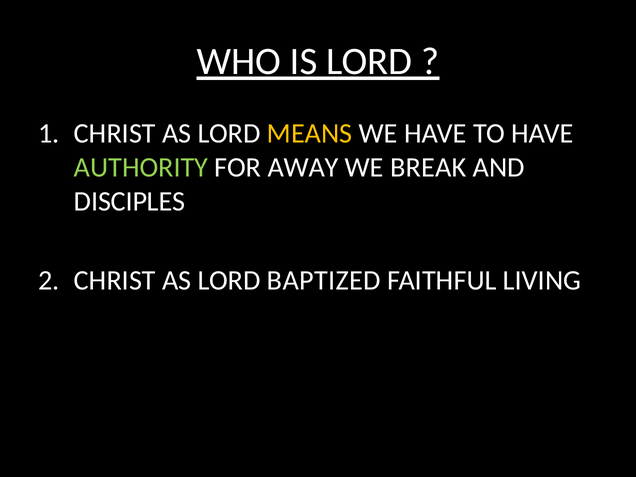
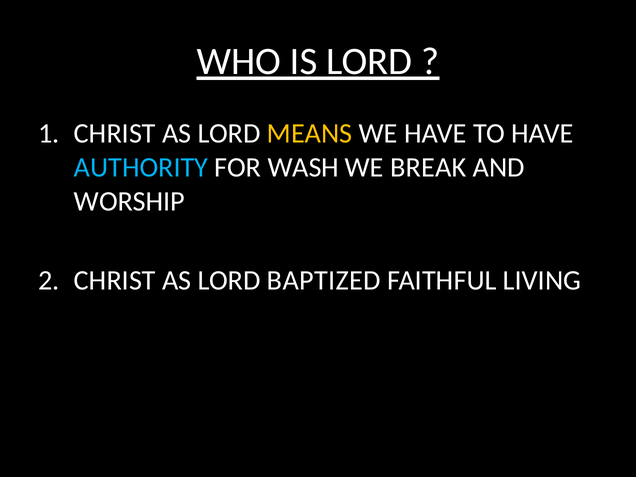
AUTHORITY colour: light green -> light blue
AWAY: AWAY -> WASH
DISCIPLES: DISCIPLES -> WORSHIP
